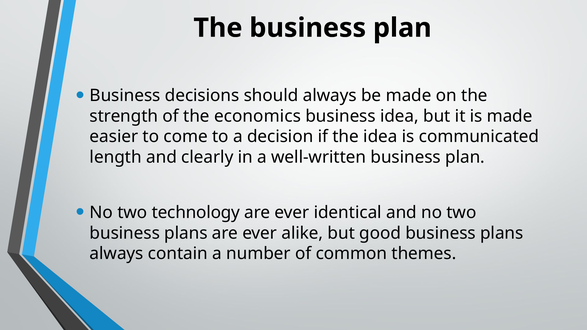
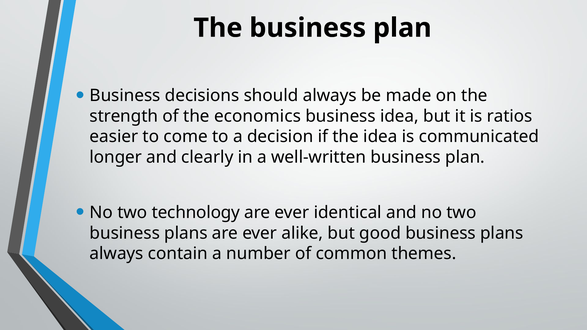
is made: made -> ratios
length: length -> longer
